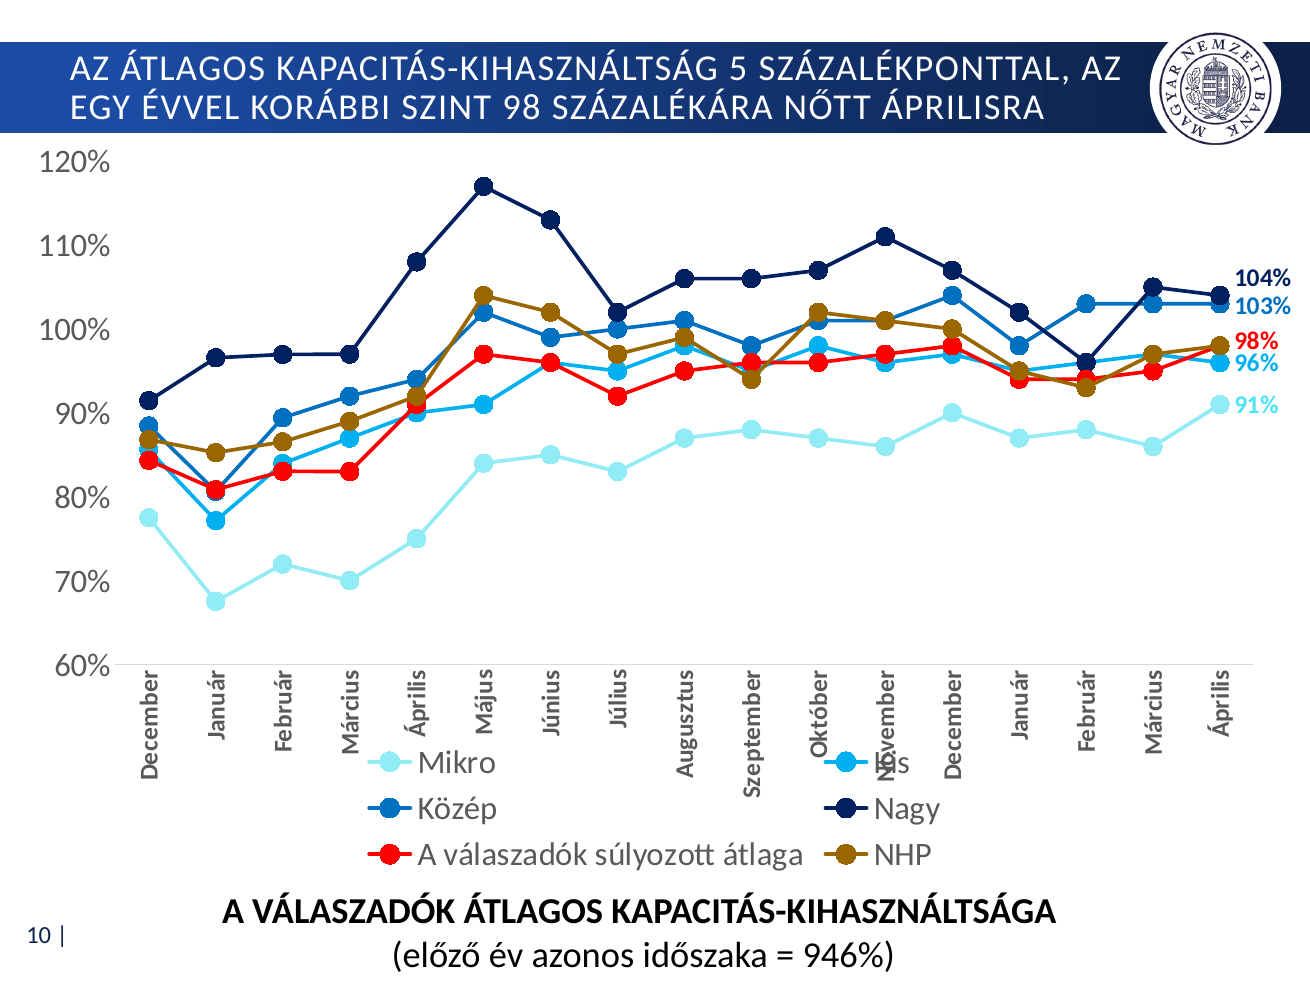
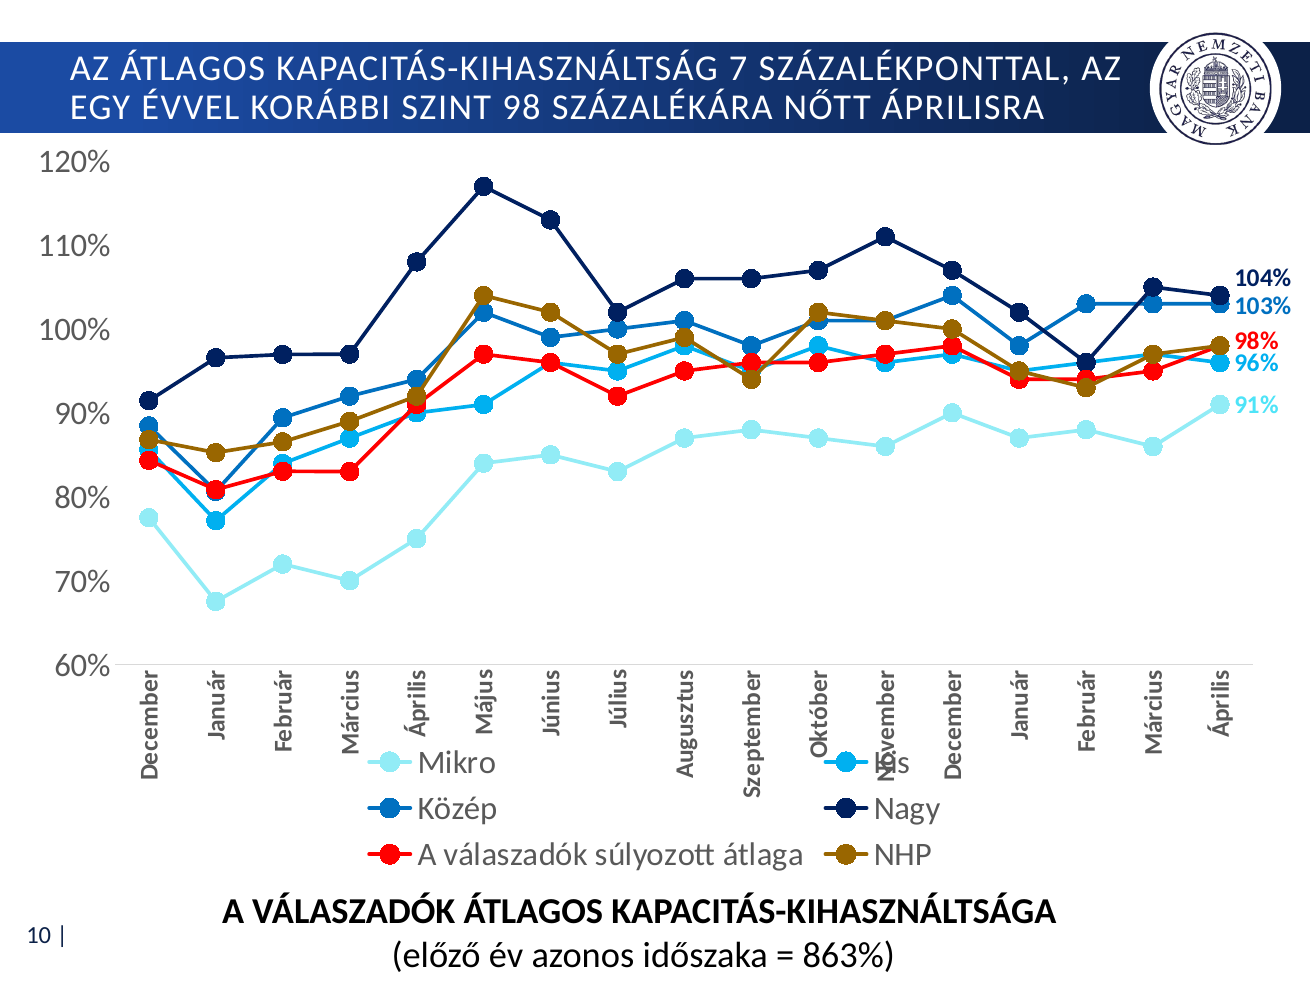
5: 5 -> 7
946%: 946% -> 863%
